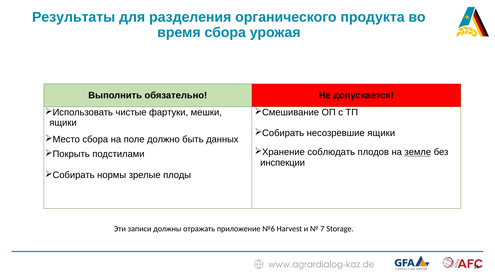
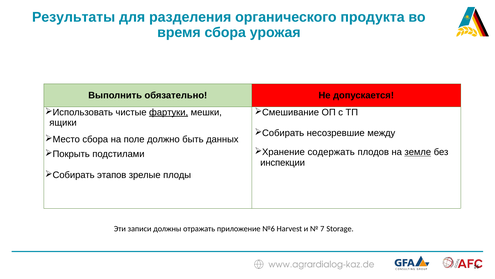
фартуки underline: none -> present
несозревшие ящики: ящики -> между
соблюдать: соблюдать -> содержать
нормы: нормы -> этапов
